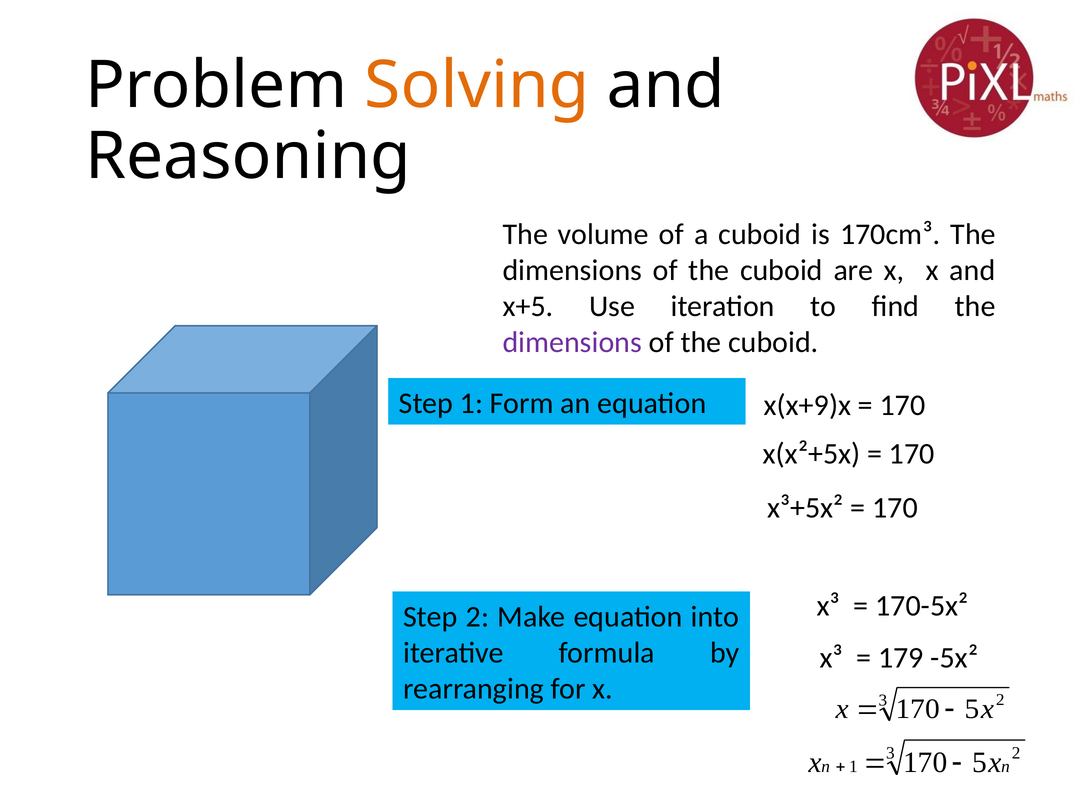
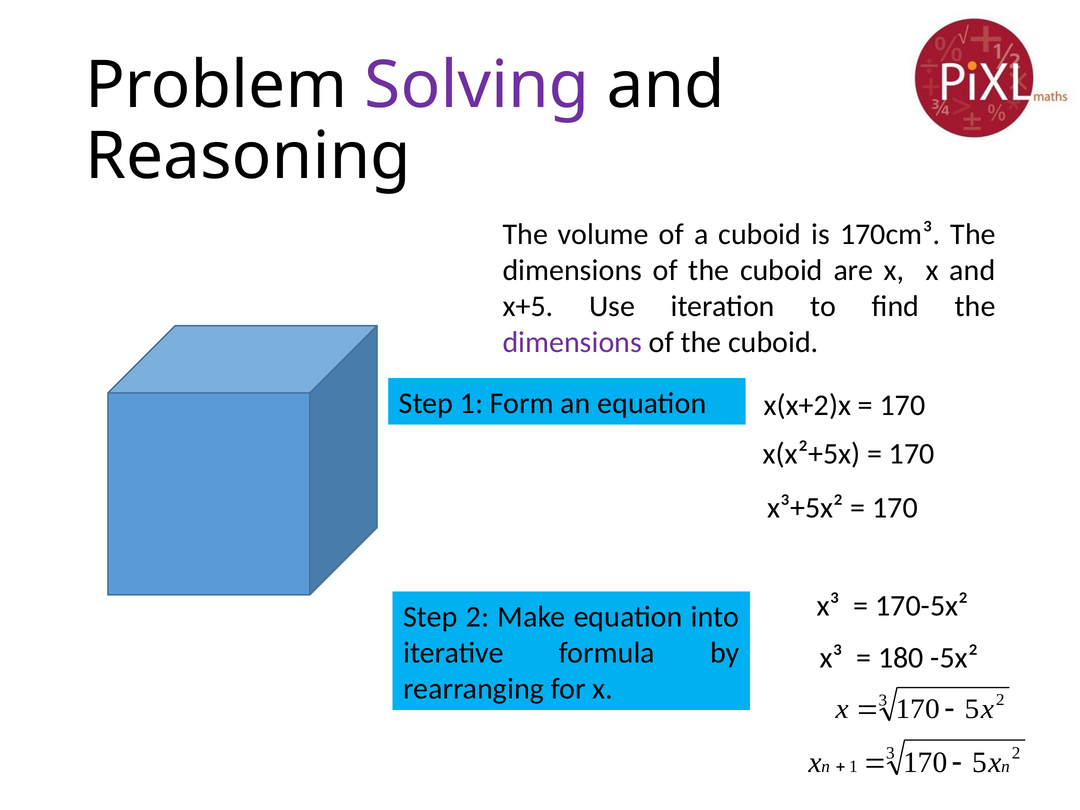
Solving colour: orange -> purple
x(x+9)x: x(x+9)x -> x(x+2)x
179: 179 -> 180
